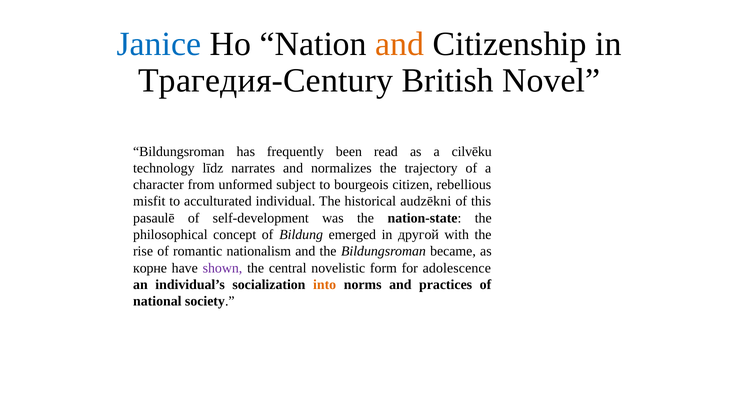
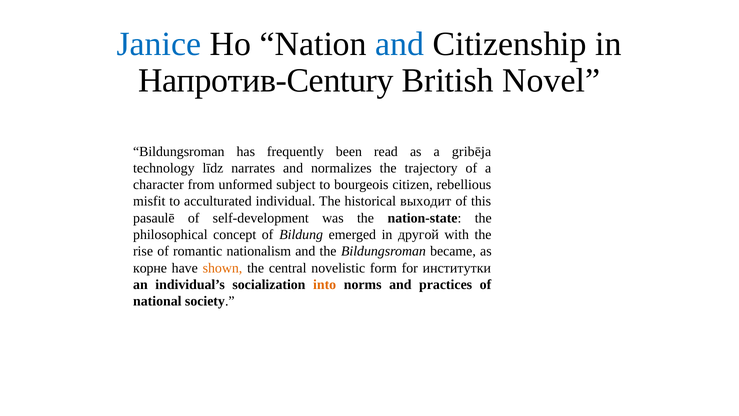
and at (400, 44) colour: orange -> blue
Трагедия-Century: Трагедия-Century -> Напротив-Century
cilvēku: cilvēku -> gribēja
audzēkni: audzēkni -> выходит
shown colour: purple -> orange
adolescence: adolescence -> институтки
